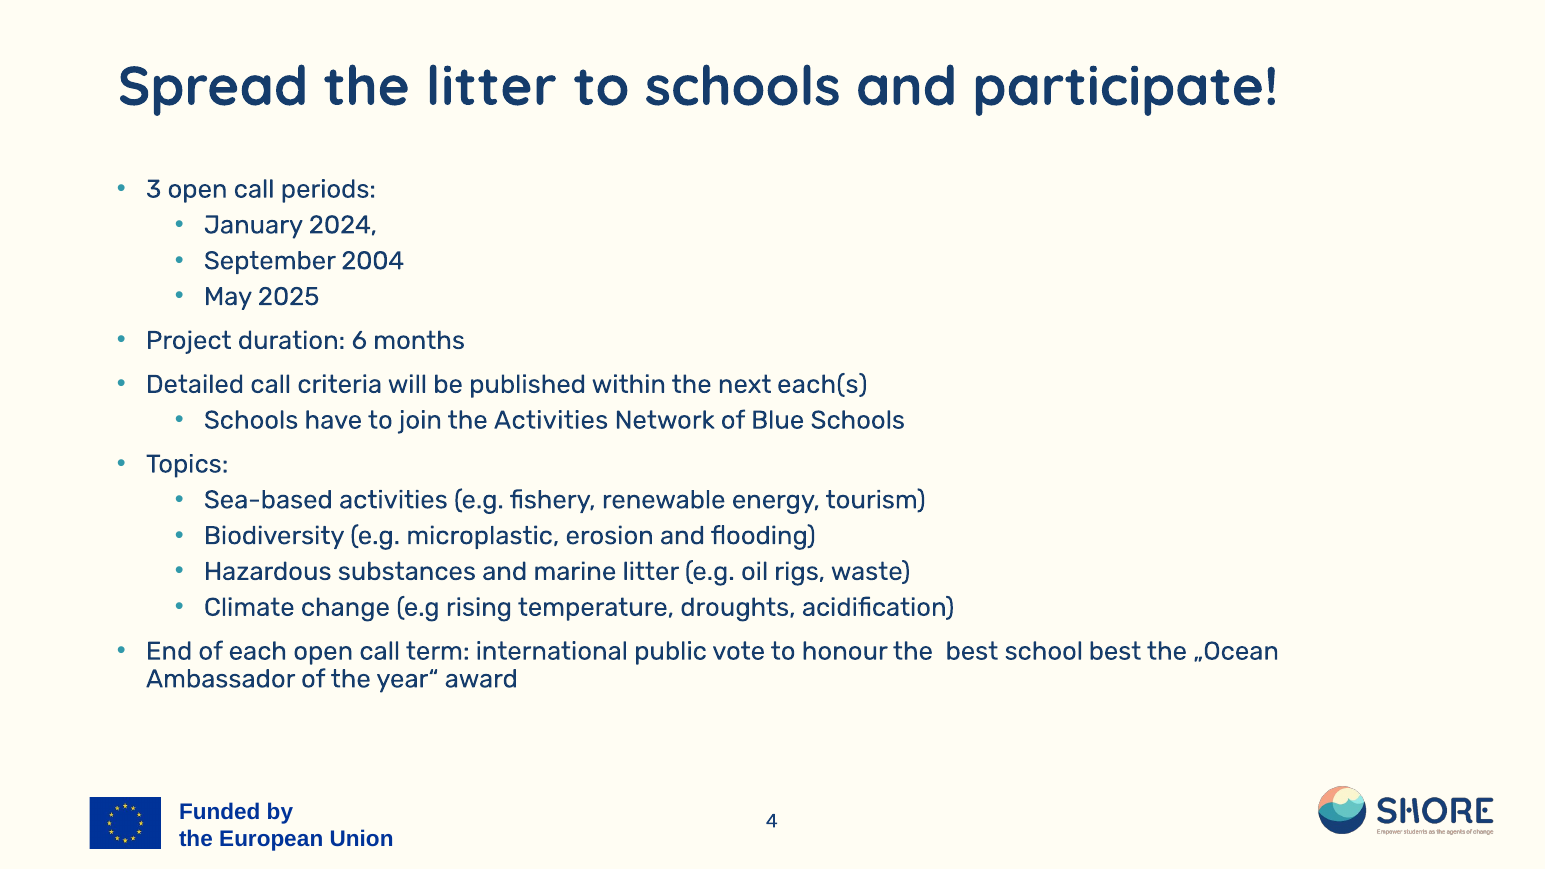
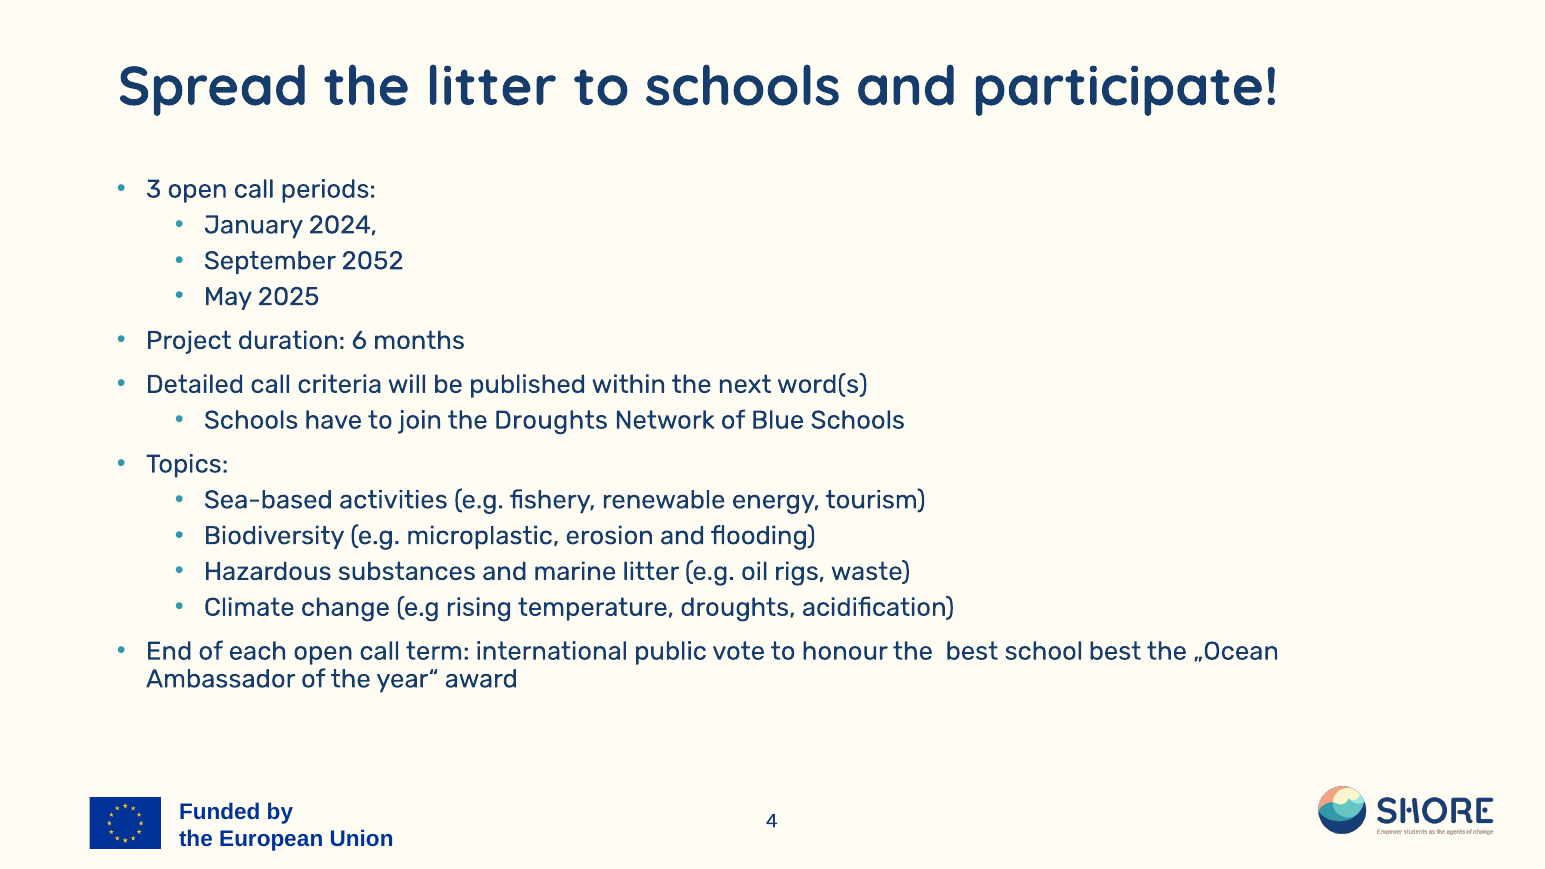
2004: 2004 -> 2052
each(s: each(s -> word(s
the Activities: Activities -> Droughts
